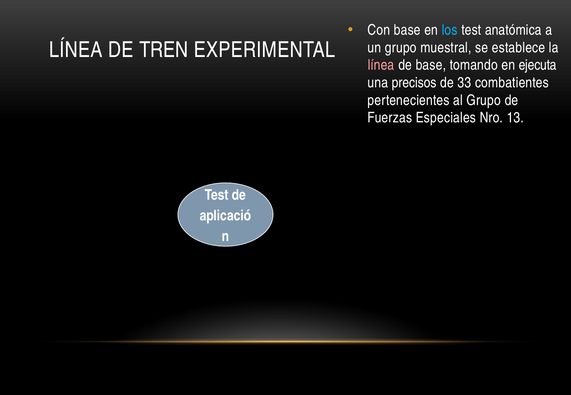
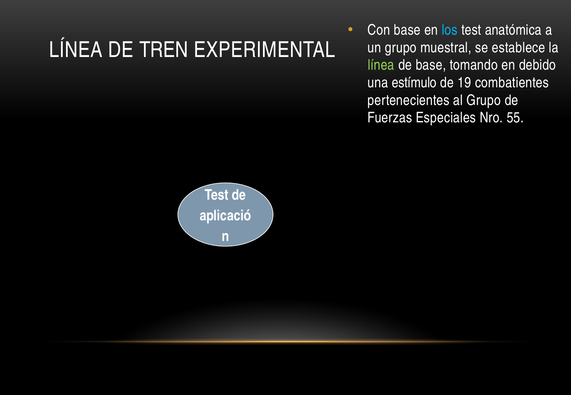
línea at (381, 65) colour: pink -> light green
ejecuta: ejecuta -> debido
precisos: precisos -> estímulo
33: 33 -> 19
13: 13 -> 55
